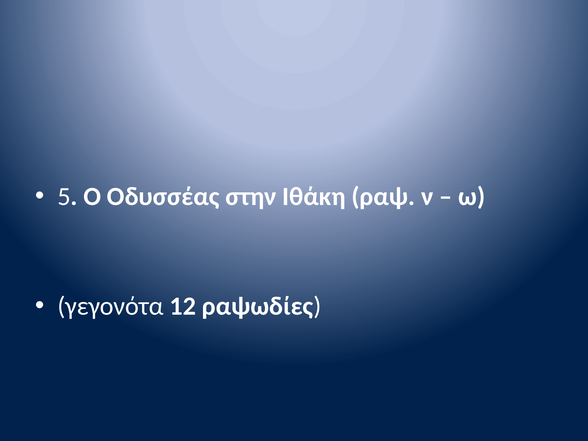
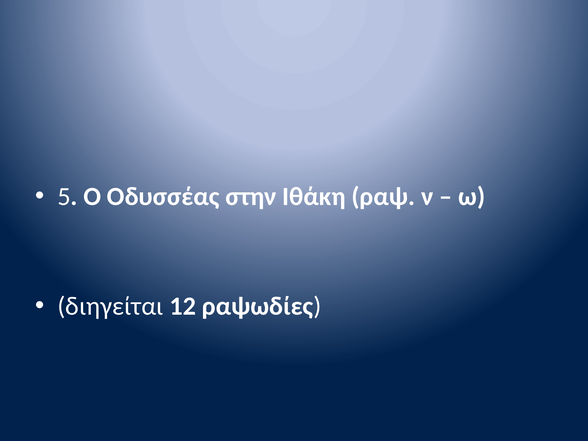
γεγονότα: γεγονότα -> διηγείται
